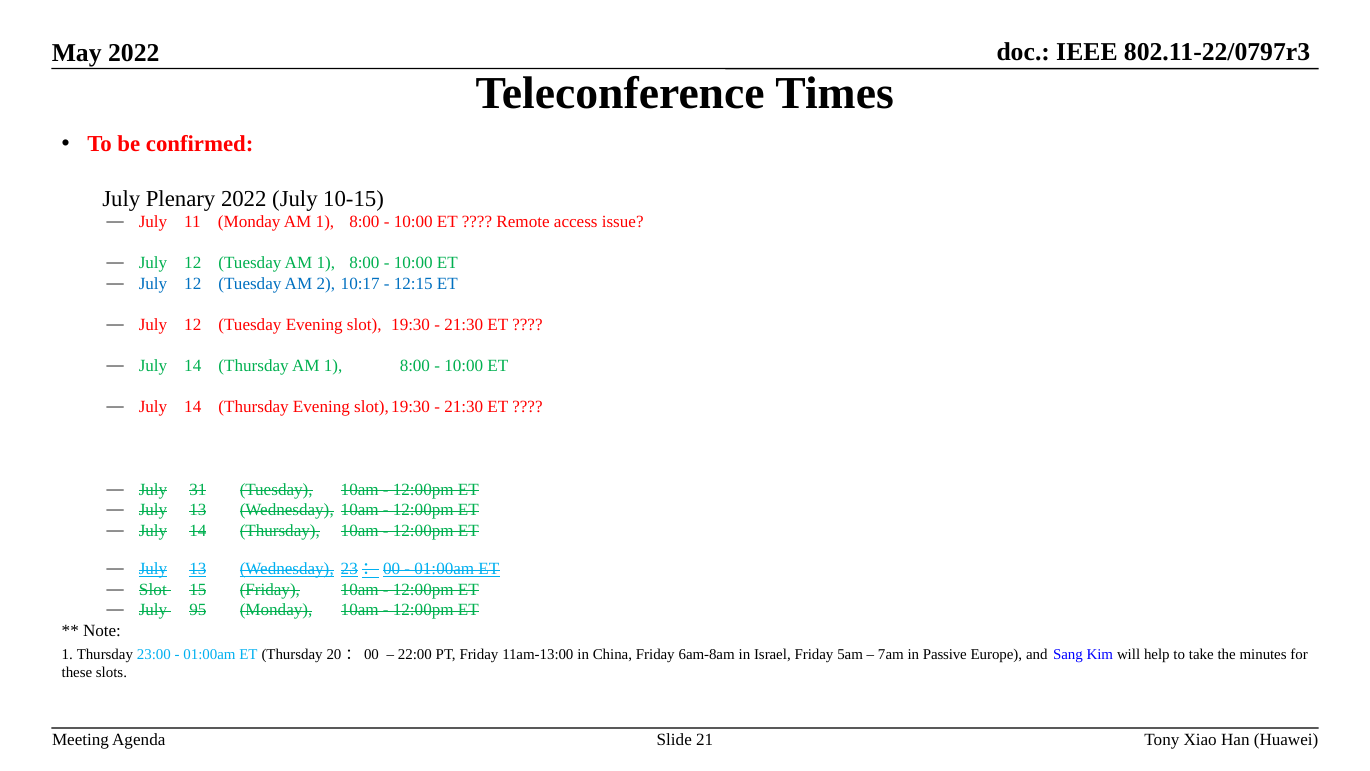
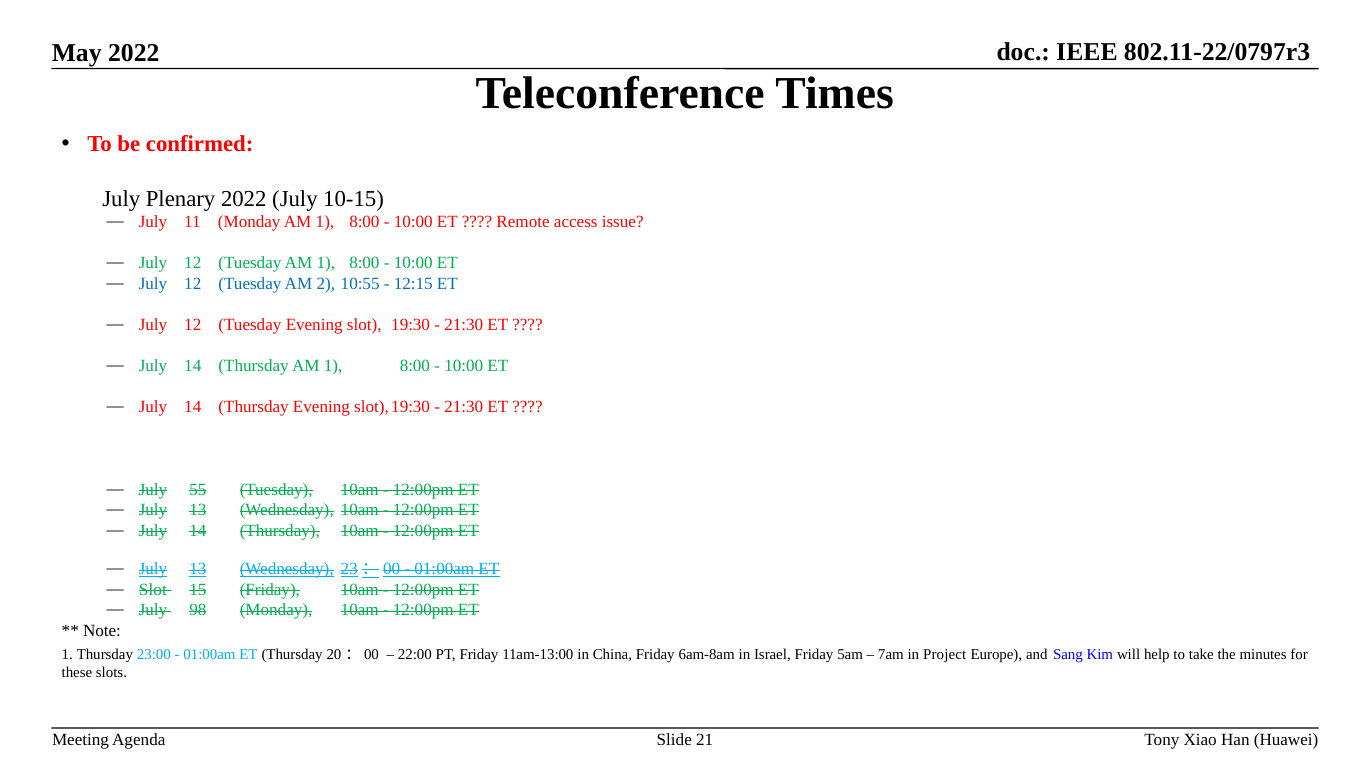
10:17: 10:17 -> 10:55
31: 31 -> 55
95: 95 -> 98
Passive: Passive -> Project
